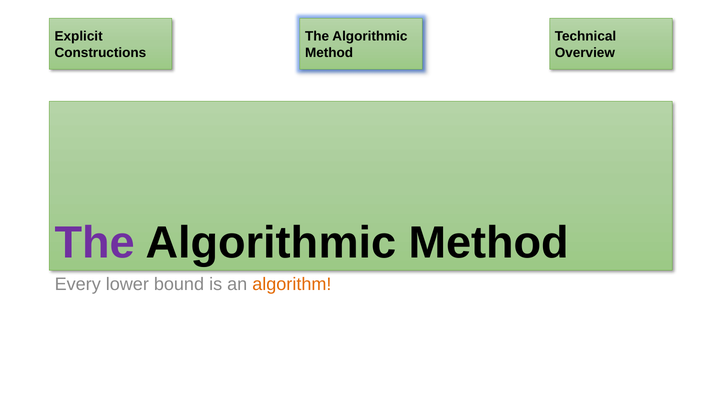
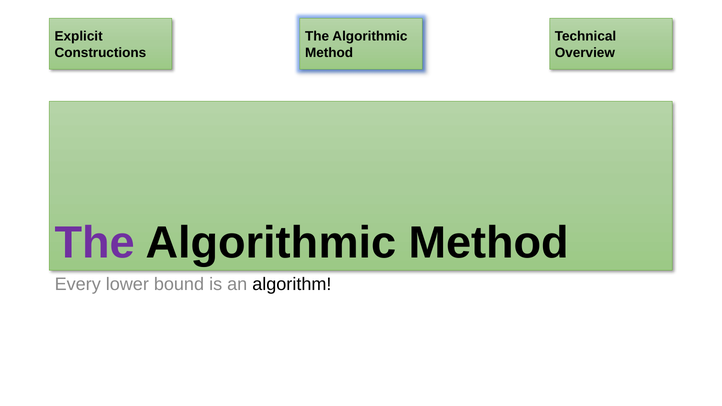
algorithm colour: orange -> black
